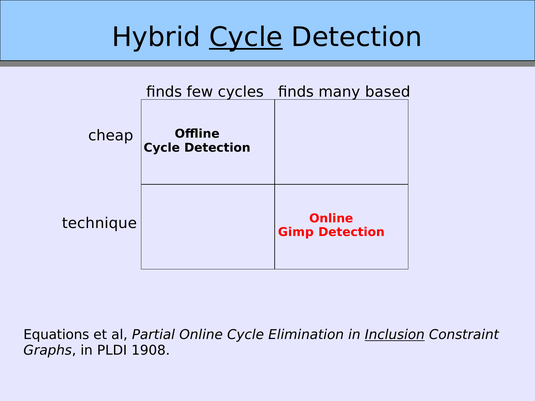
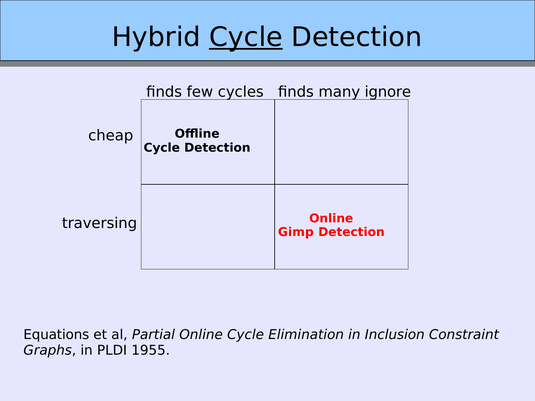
based: based -> ignore
technique: technique -> traversing
Inclusion underline: present -> none
1908: 1908 -> 1955
